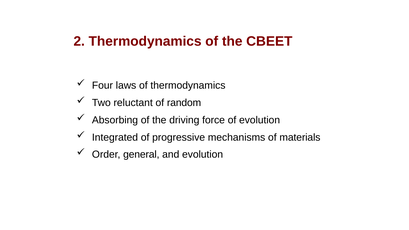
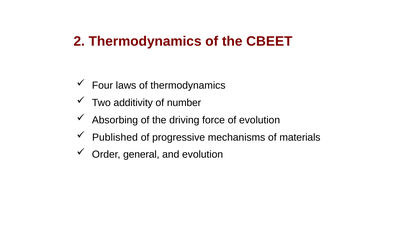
reluctant: reluctant -> additivity
random: random -> number
Integrated: Integrated -> Published
